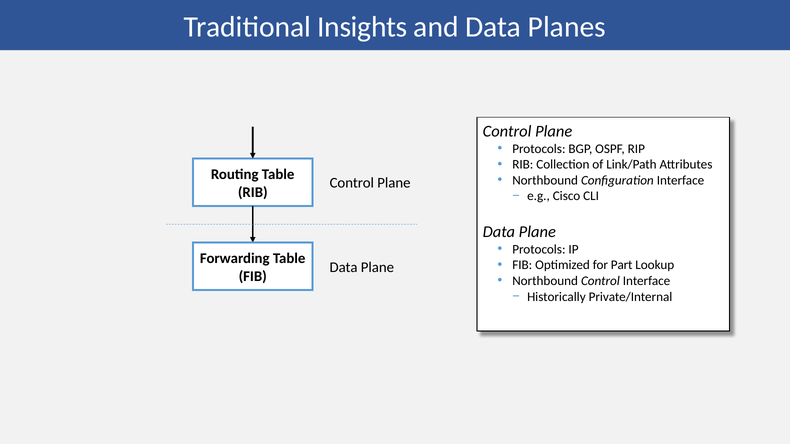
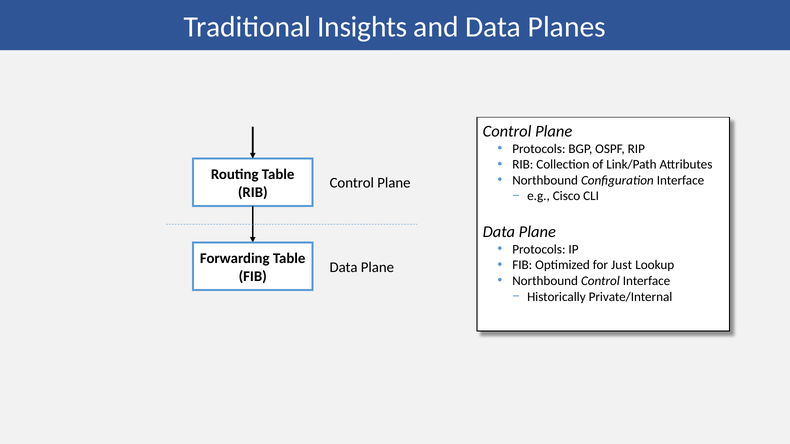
Part: Part -> Just
